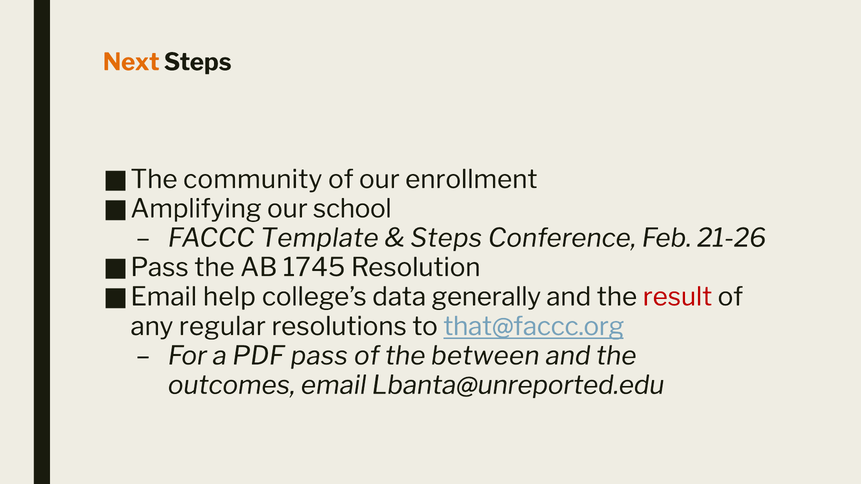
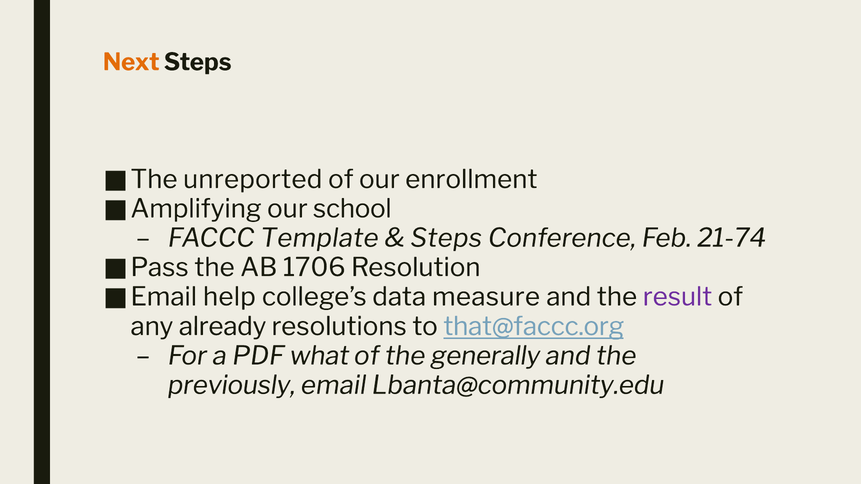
community: community -> unreported
21-26: 21-26 -> 21-74
1745: 1745 -> 1706
generally: generally -> measure
result colour: red -> purple
regular: regular -> already
pass: pass -> what
between: between -> generally
outcomes: outcomes -> previously
Lbanta@unreported.edu: Lbanta@unreported.edu -> Lbanta@community.edu
